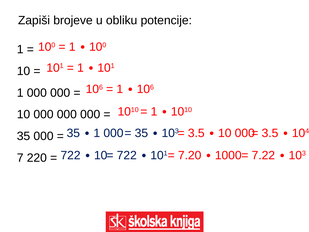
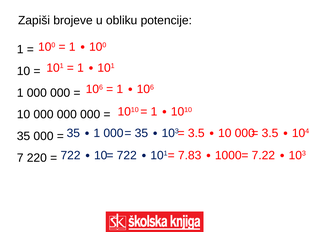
7.20: 7.20 -> 7.83
